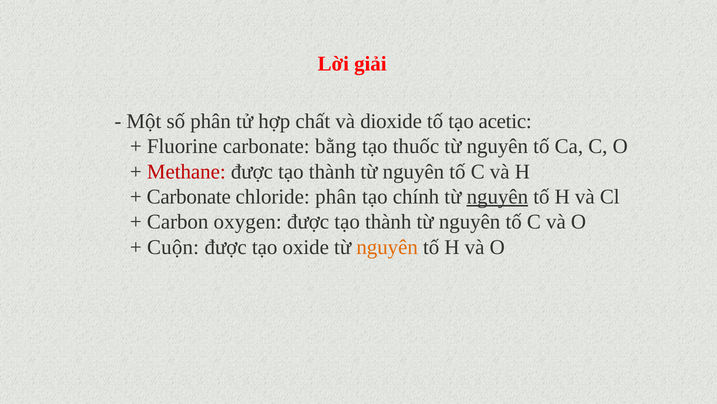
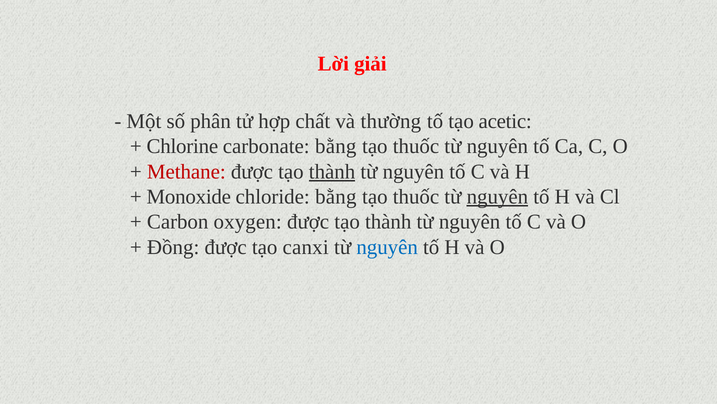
dioxide: dioxide -> thường
Fluorine: Fluorine -> Chlorine
thành at (332, 171) underline: none -> present
Carbonate at (189, 197): Carbonate -> Monoxide
chloride phân: phân -> bằng
chính at (416, 197): chính -> thuốc
Cuộn: Cuộn -> Đồng
oxide: oxide -> canxi
nguyên at (387, 247) colour: orange -> blue
